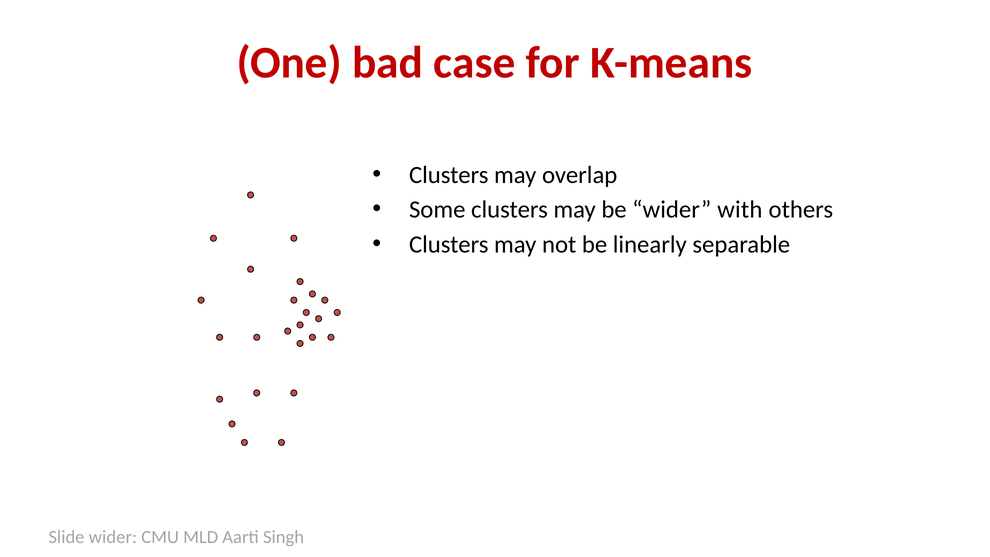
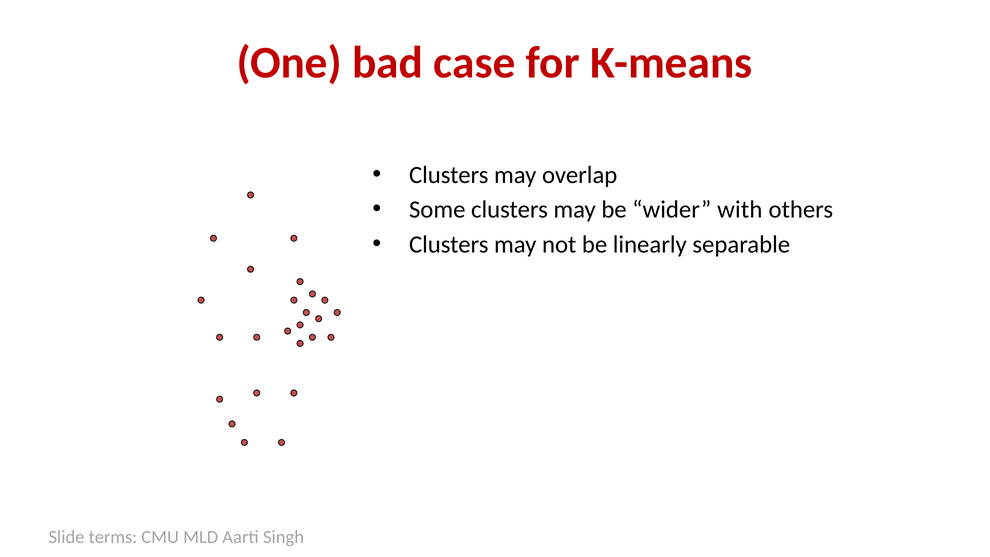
Slide wider: wider -> terms
